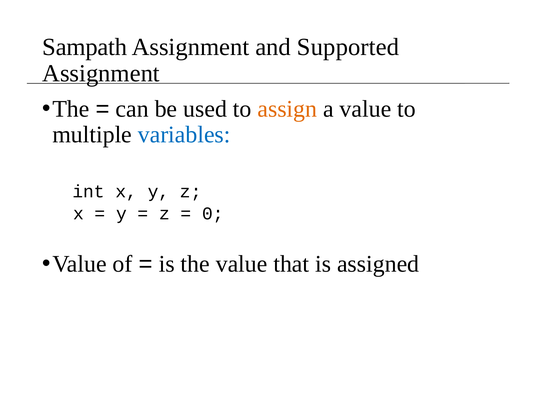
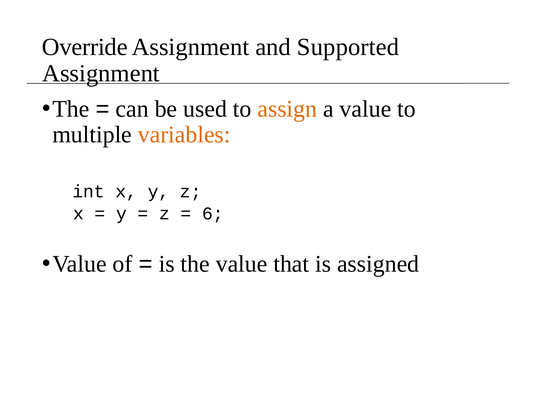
Sampath: Sampath -> Override
variables colour: blue -> orange
0: 0 -> 6
